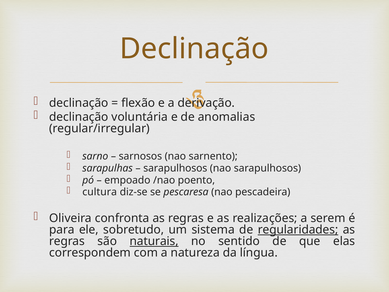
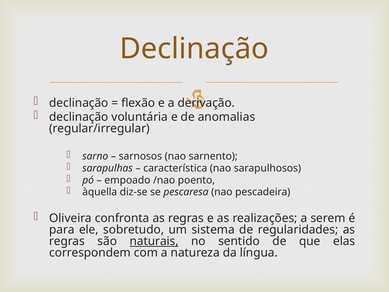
sarapulhosos at (175, 168): sarapulhosos -> característica
cultura: cultura -> àquella
regularidades underline: present -> none
